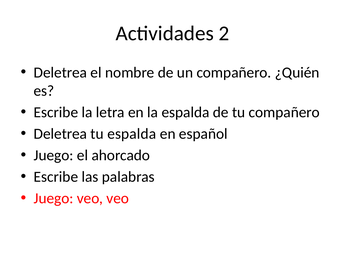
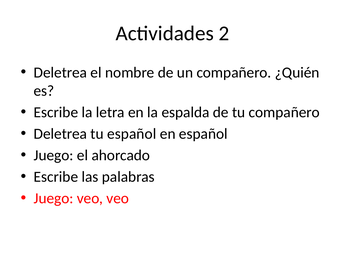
tu espalda: espalda -> español
